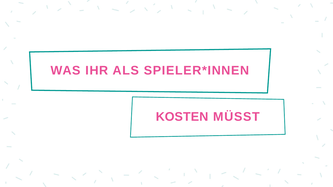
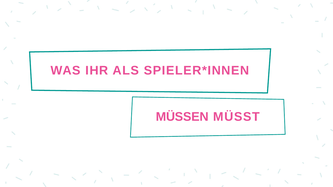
KOSTEN: KOSTEN -> MÜSSEN
